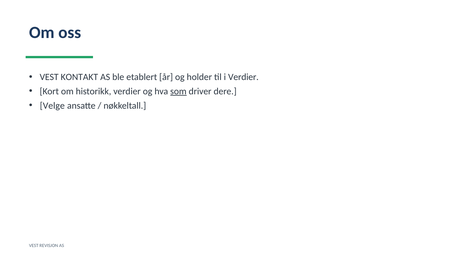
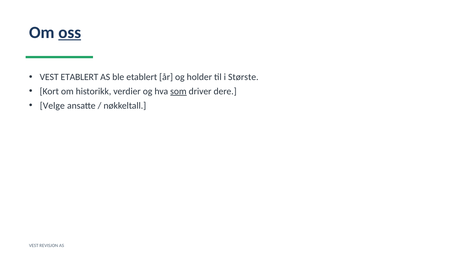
oss underline: none -> present
VEST KONTAKT: KONTAKT -> ETABLERT
i Verdier: Verdier -> Største
